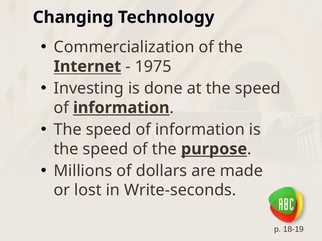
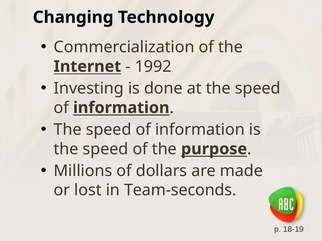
1975: 1975 -> 1992
Write-seconds: Write-seconds -> Team-seconds
